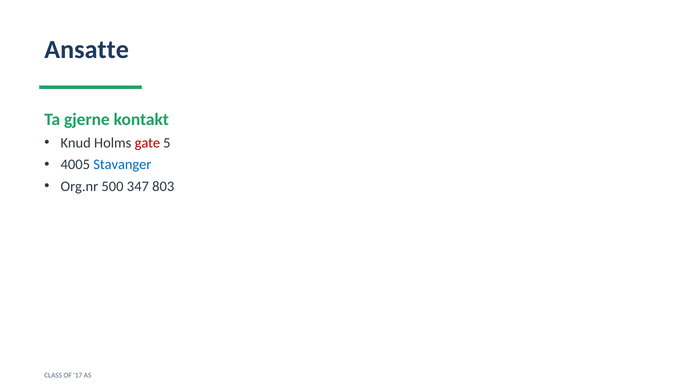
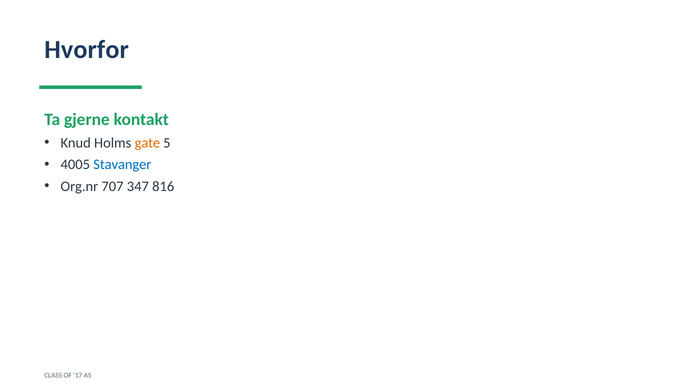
Ansatte: Ansatte -> Hvorfor
gate colour: red -> orange
500: 500 -> 707
803: 803 -> 816
